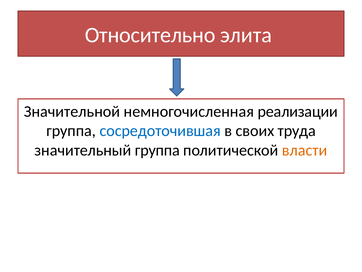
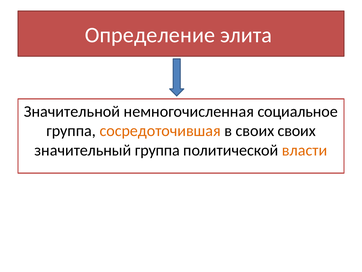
Относительно: Относительно -> Определение
реализации: реализации -> социальное
сосредоточившая colour: blue -> orange
своих труда: труда -> своих
